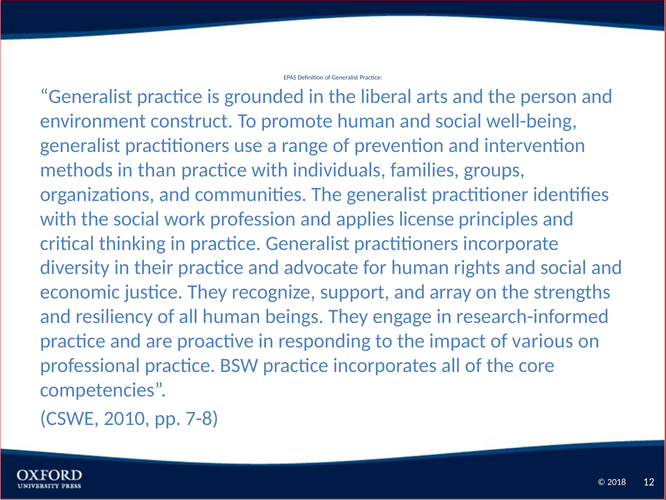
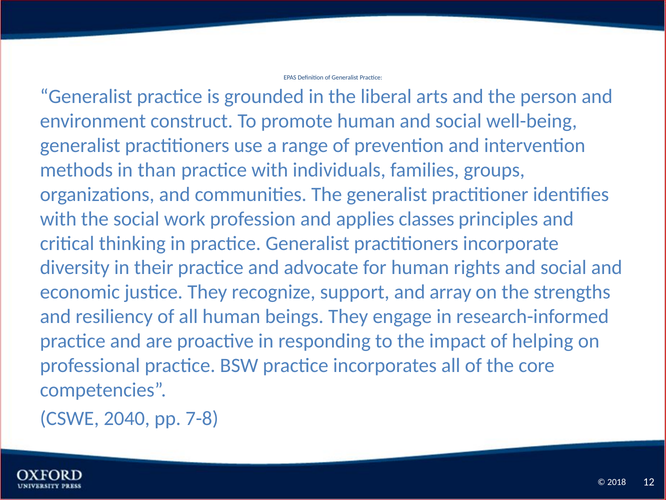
license: license -> classes
various: various -> helping
2010: 2010 -> 2040
